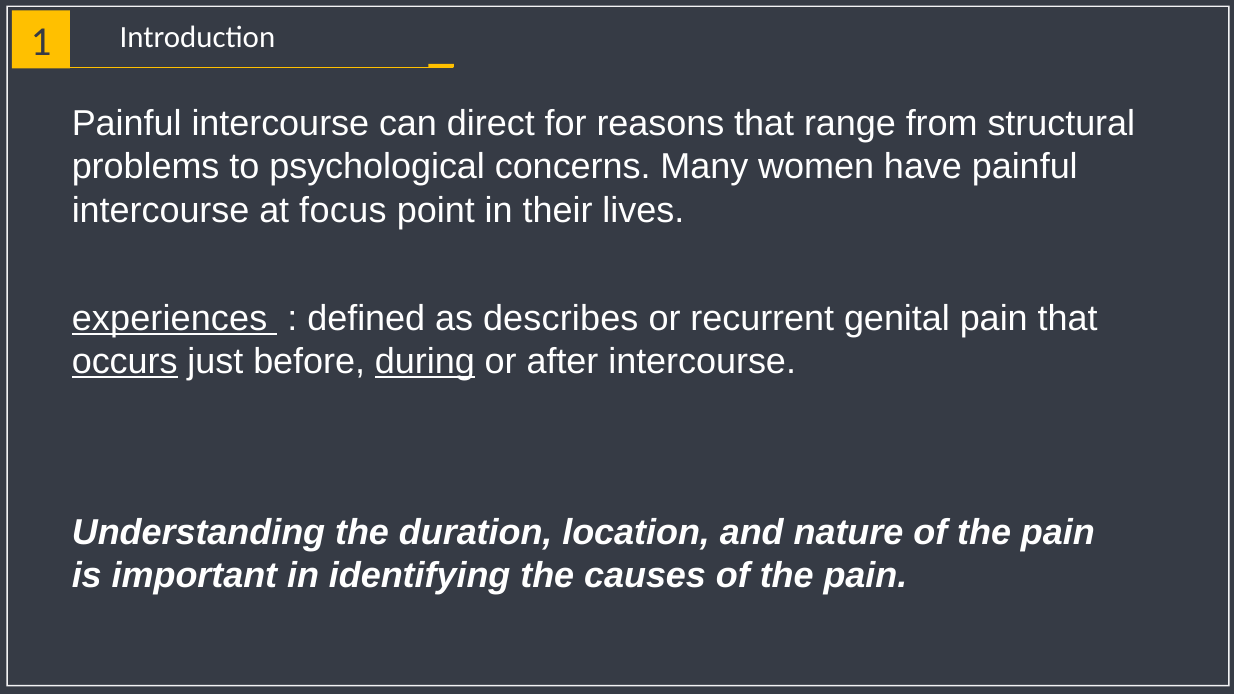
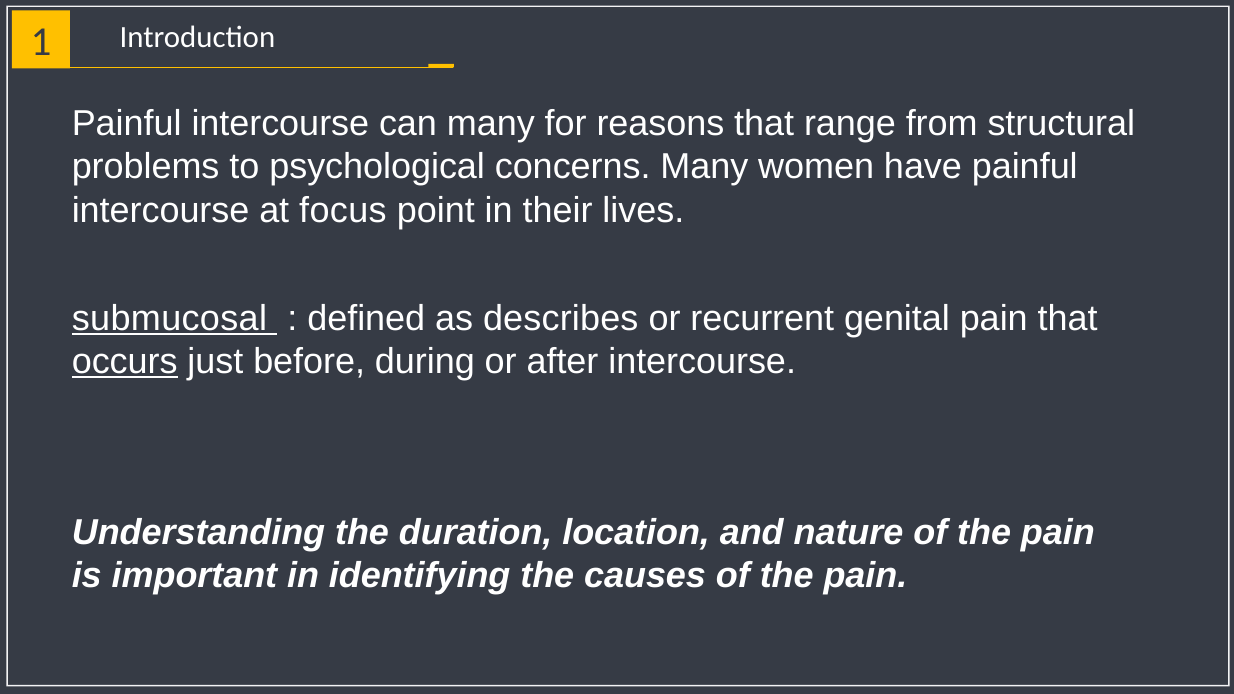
can direct: direct -> many
experiences: experiences -> submucosal
during underline: present -> none
